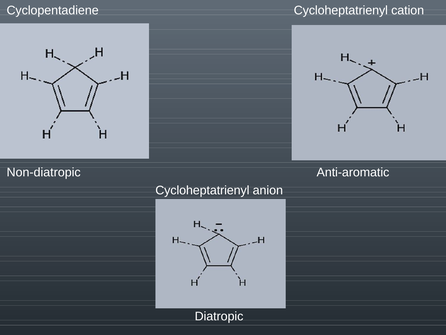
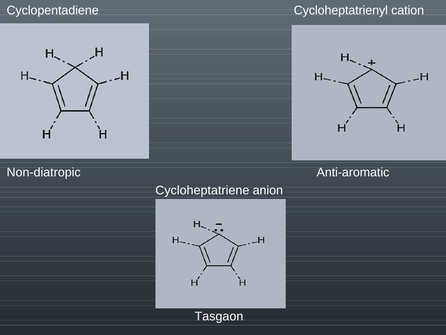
Cycloheptatrienyl at (202, 190): Cycloheptatrienyl -> Cycloheptatriene
Diatropic: Diatropic -> Tasgaon
